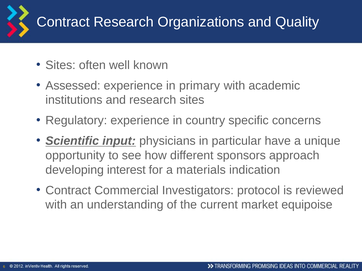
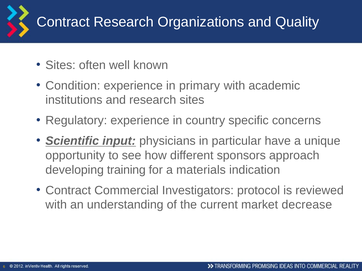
Assessed: Assessed -> Condition
interest: interest -> training
equipoise: equipoise -> decrease
